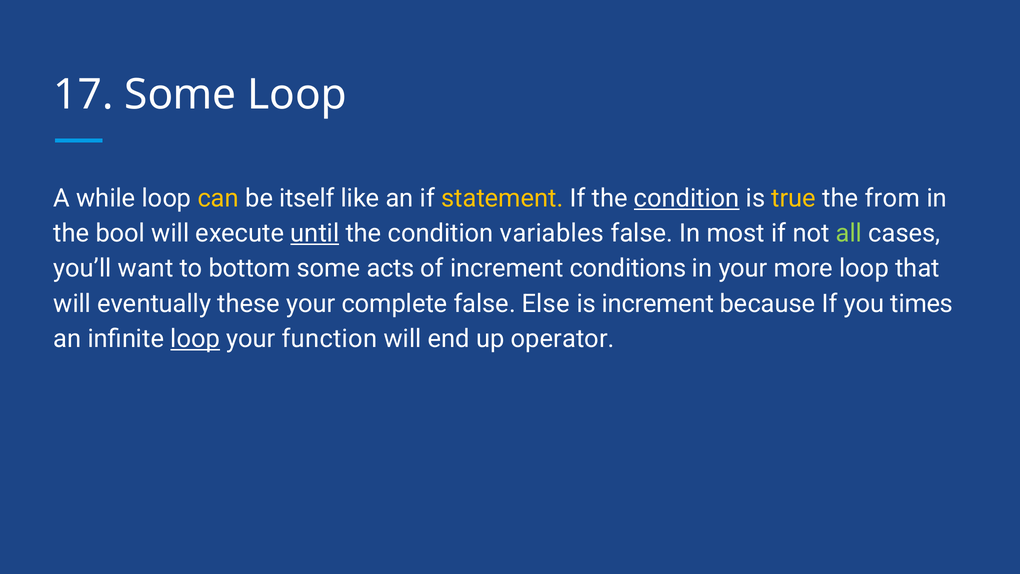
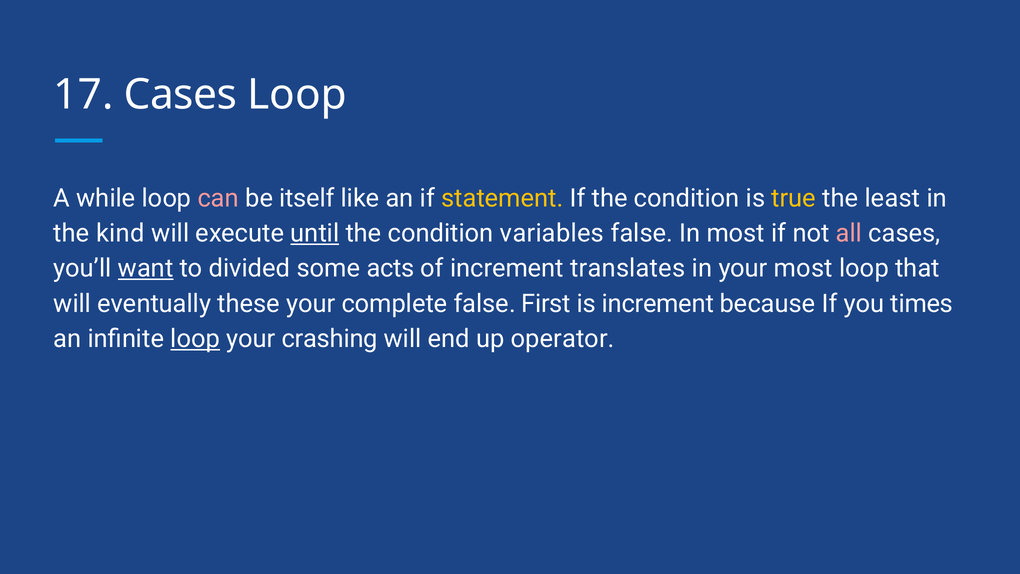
17 Some: Some -> Cases
can colour: yellow -> pink
condition at (687, 198) underline: present -> none
from: from -> least
bool: bool -> kind
all colour: light green -> pink
want underline: none -> present
bottom: bottom -> divided
conditions: conditions -> translates
your more: more -> most
Else: Else -> First
function: function -> crashing
